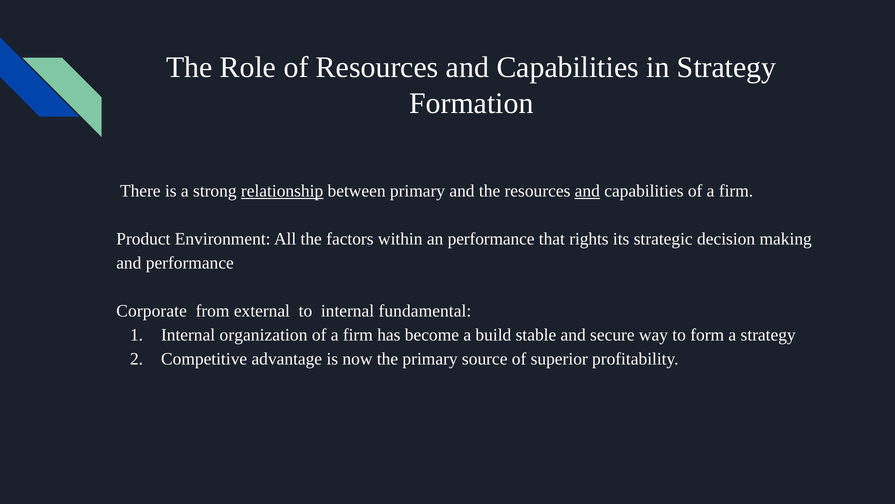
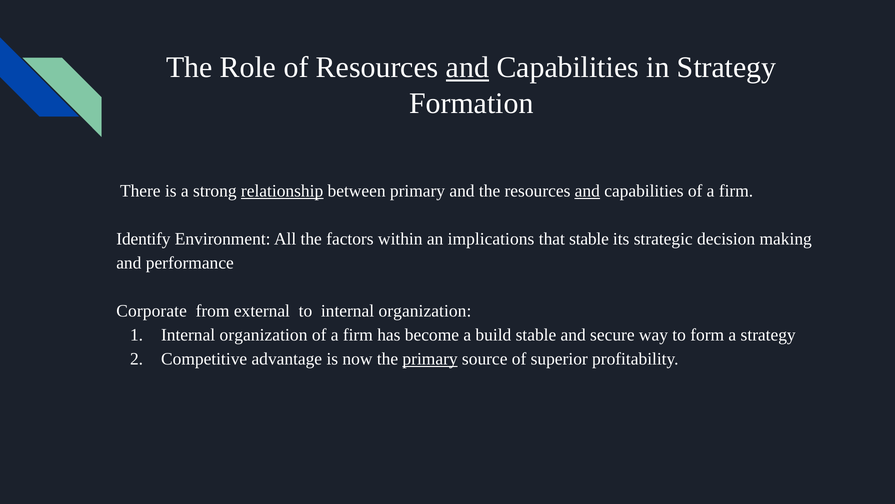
and at (468, 67) underline: none -> present
Product: Product -> Identify
an performance: performance -> implications
that rights: rights -> stable
to internal fundamental: fundamental -> organization
primary at (430, 359) underline: none -> present
